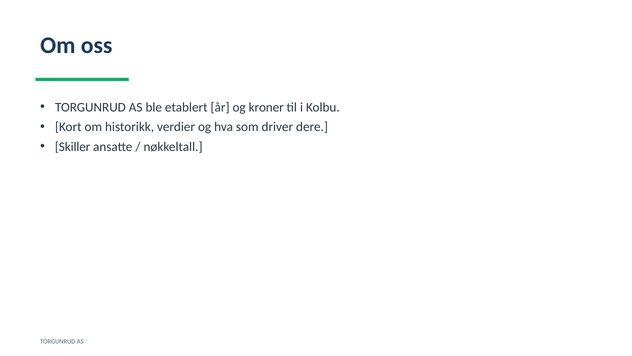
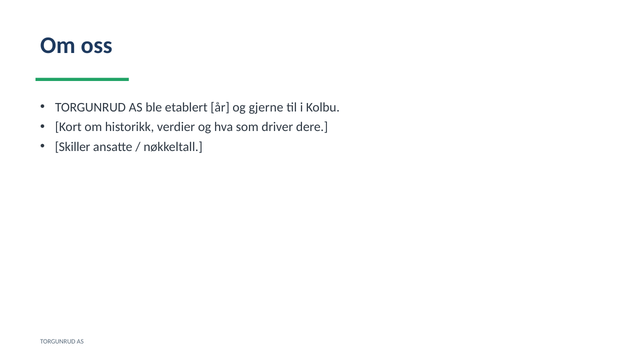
kroner: kroner -> gjerne
